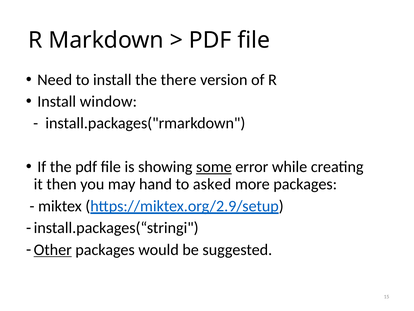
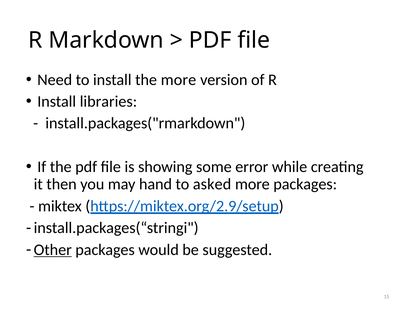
the there: there -> more
window: window -> libraries
some underline: present -> none
